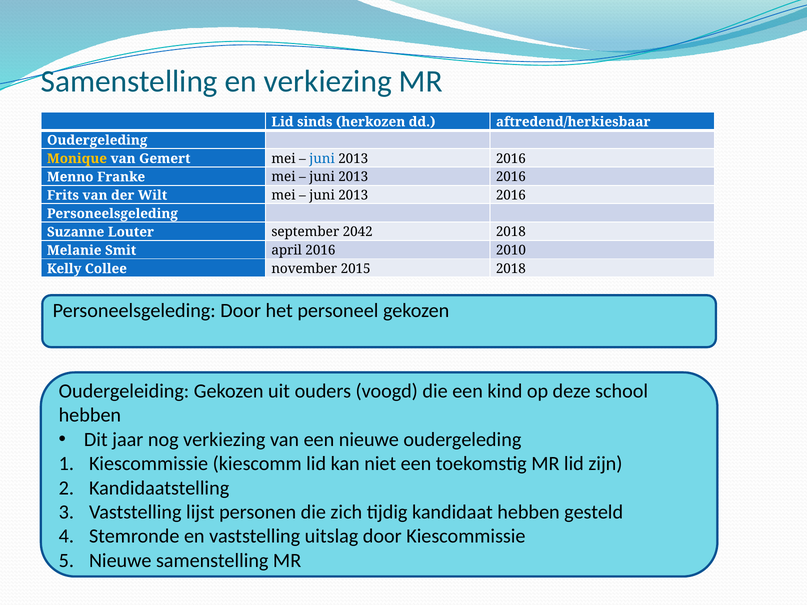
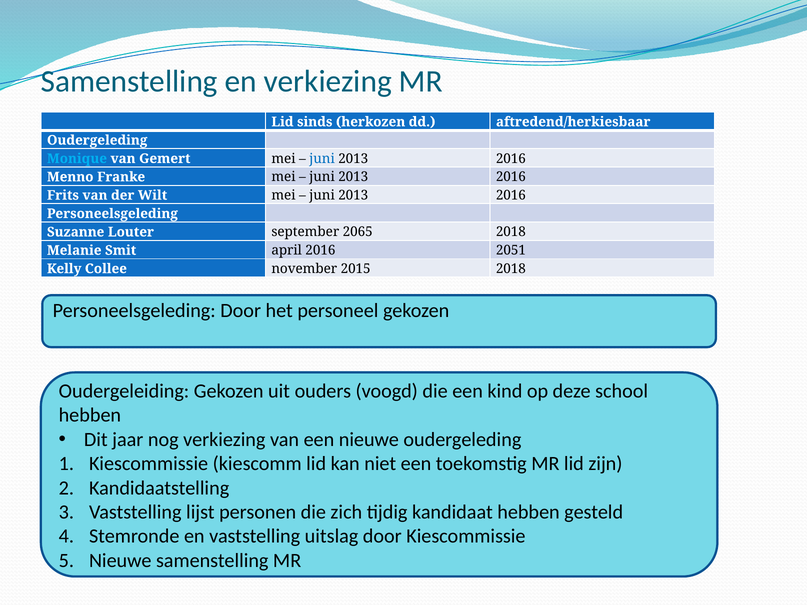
Monique colour: yellow -> light blue
2042: 2042 -> 2065
2010: 2010 -> 2051
